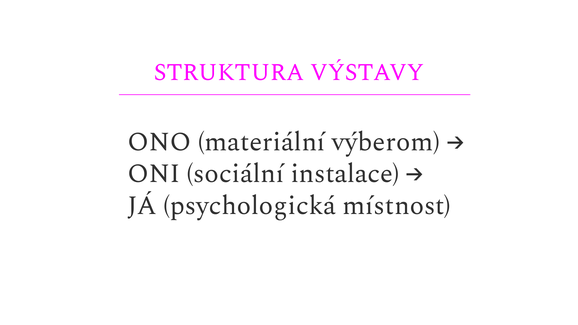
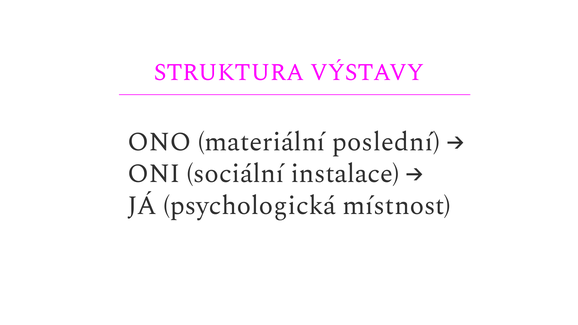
výberom: výberom -> poslední
